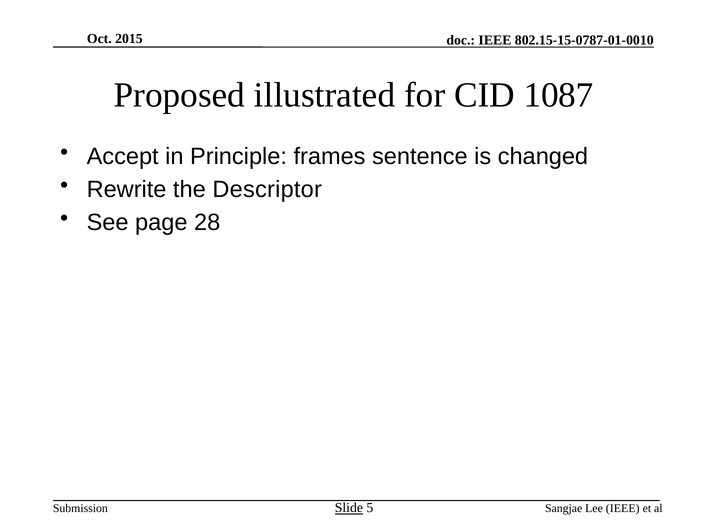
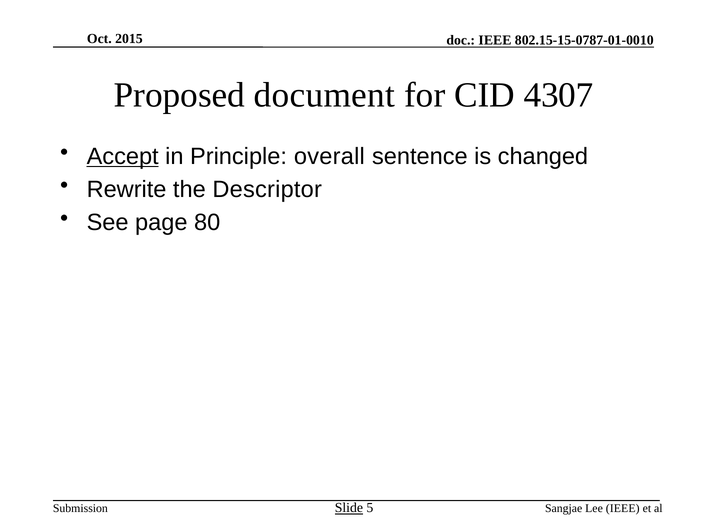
illustrated: illustrated -> document
1087: 1087 -> 4307
Accept underline: none -> present
frames: frames -> overall
28: 28 -> 80
